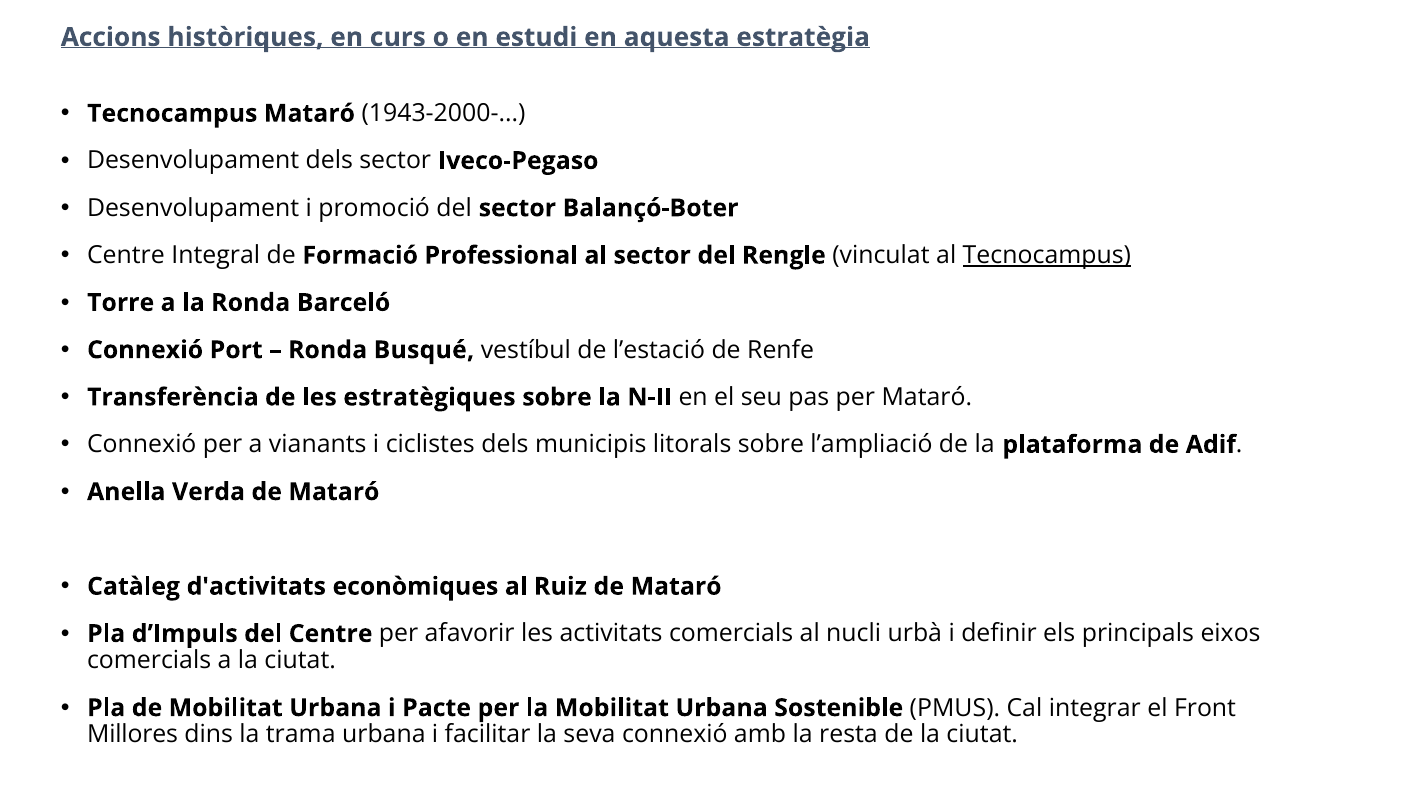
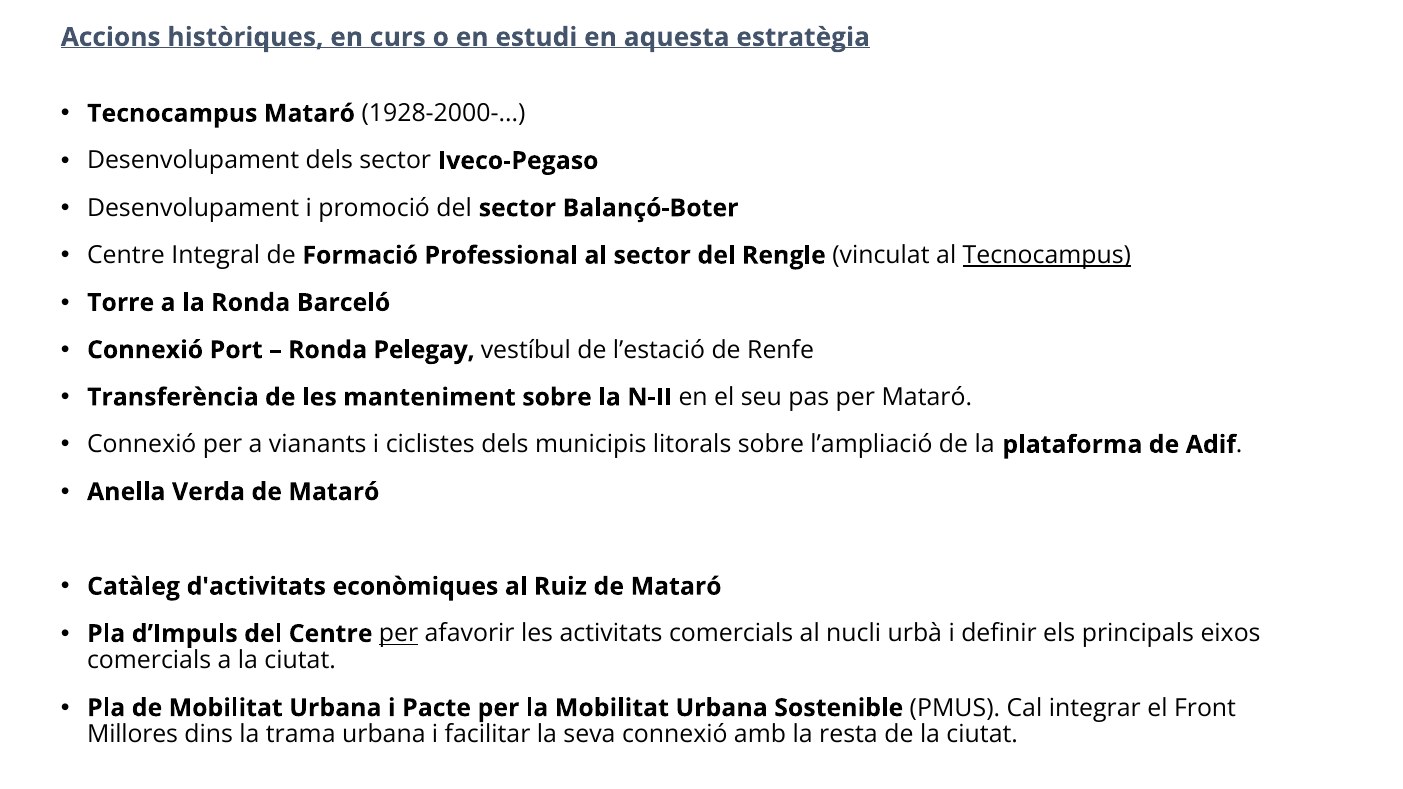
1943-2000-: 1943-2000- -> 1928-2000-
Busqué: Busqué -> Pelegay
estratègiques: estratègiques -> manteniment
per at (399, 634) underline: none -> present
